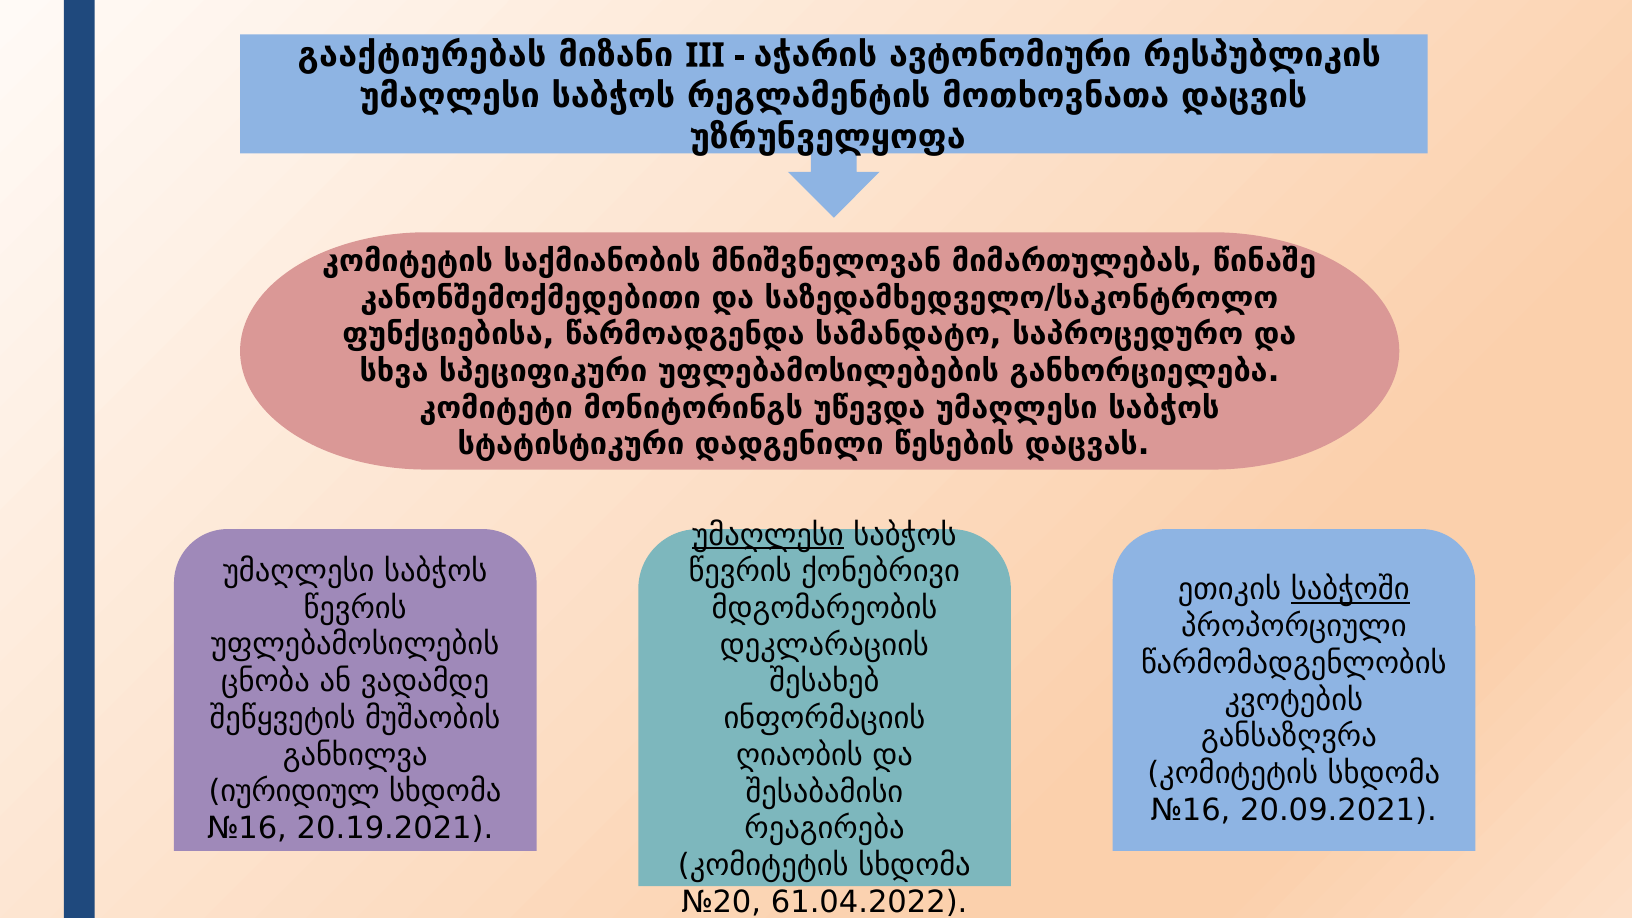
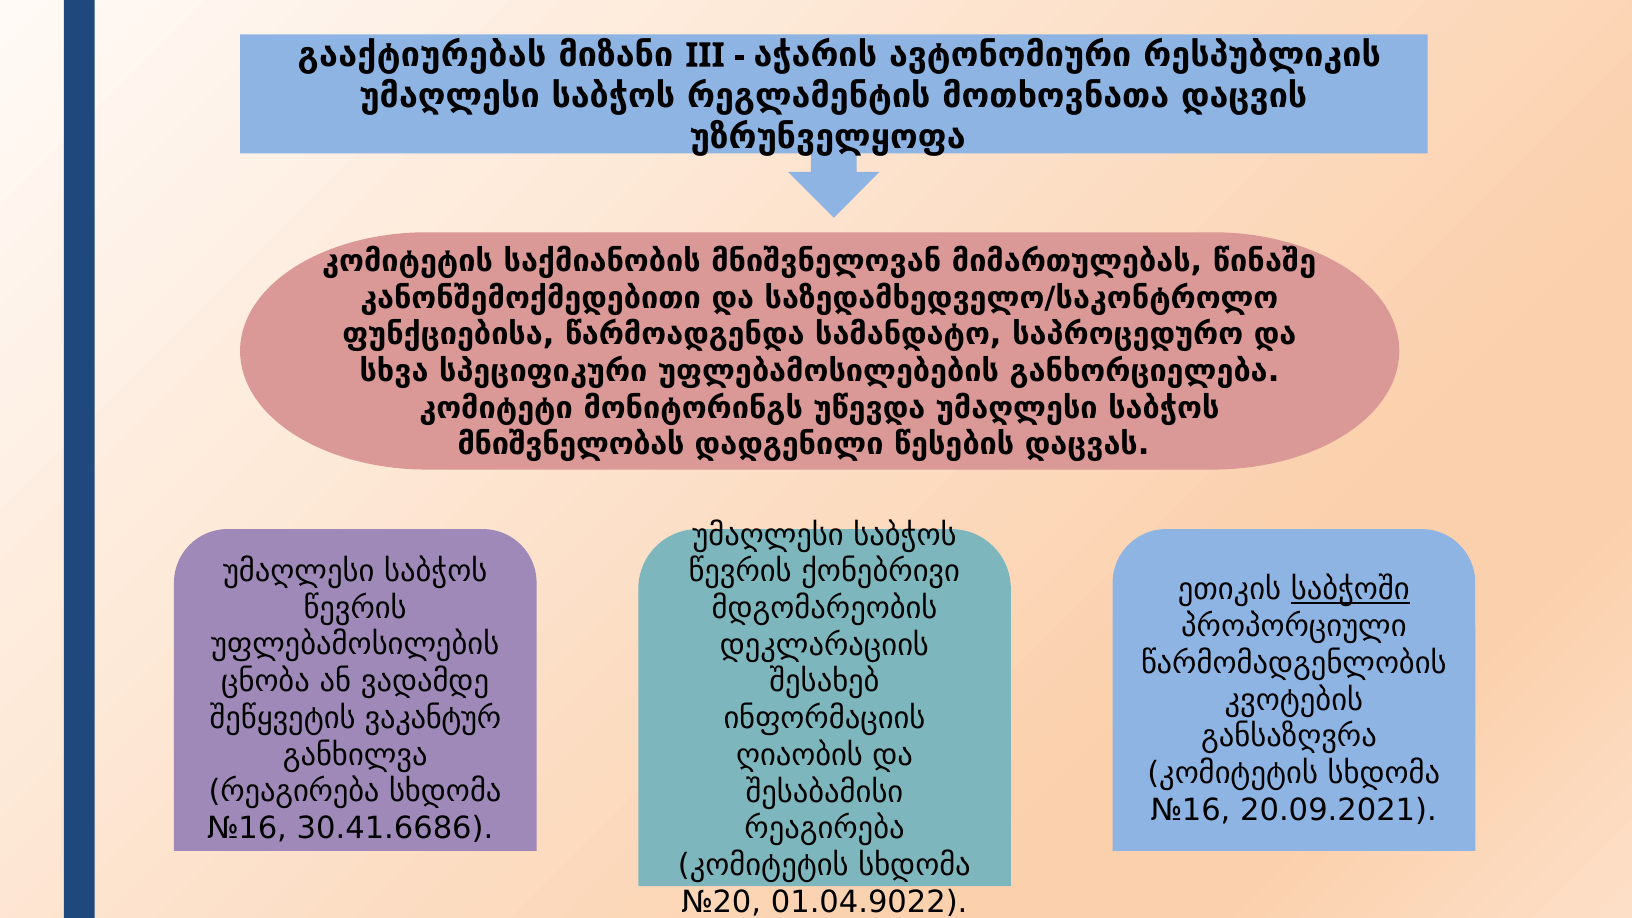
სტატისტიკური: სტატისტიკური -> მნიშვნელობას
უმაღლესი at (768, 535) underline: present -> none
მუშაობის: მუშაობის -> ვაკანტურ
იურიდიულ at (294, 792): იურიდიულ -> რეაგირება
20.19.2021: 20.19.2021 -> 30.41.6686
61.04.2022: 61.04.2022 -> 01.04.9022
